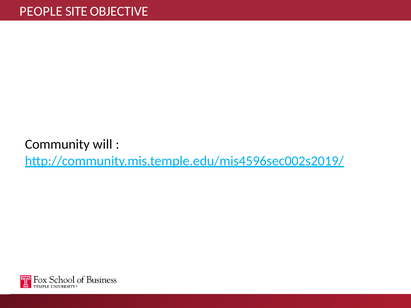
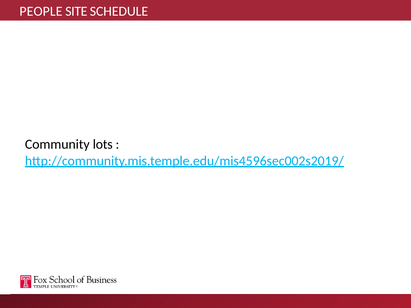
OBJECTIVE: OBJECTIVE -> SCHEDULE
will: will -> lots
